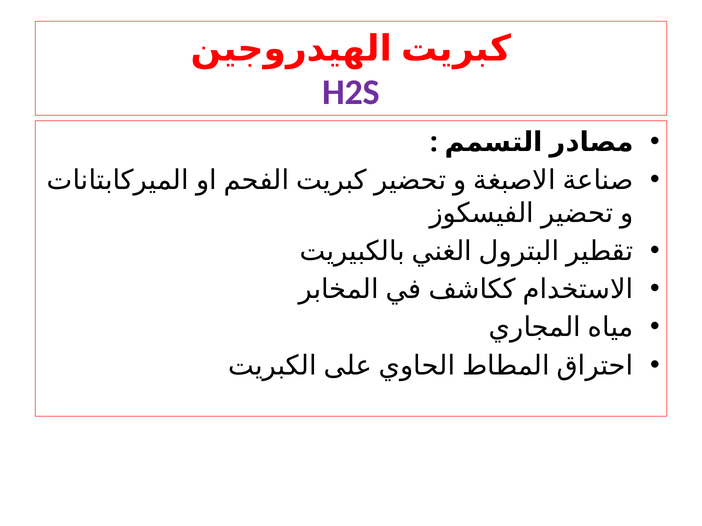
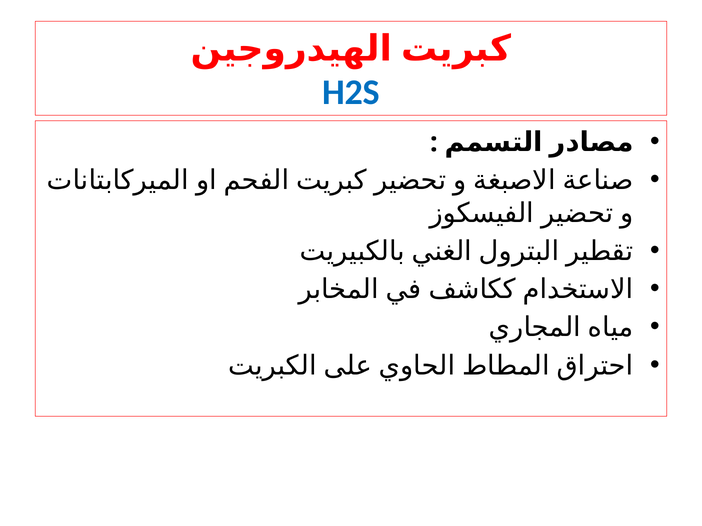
H2S colour: purple -> blue
